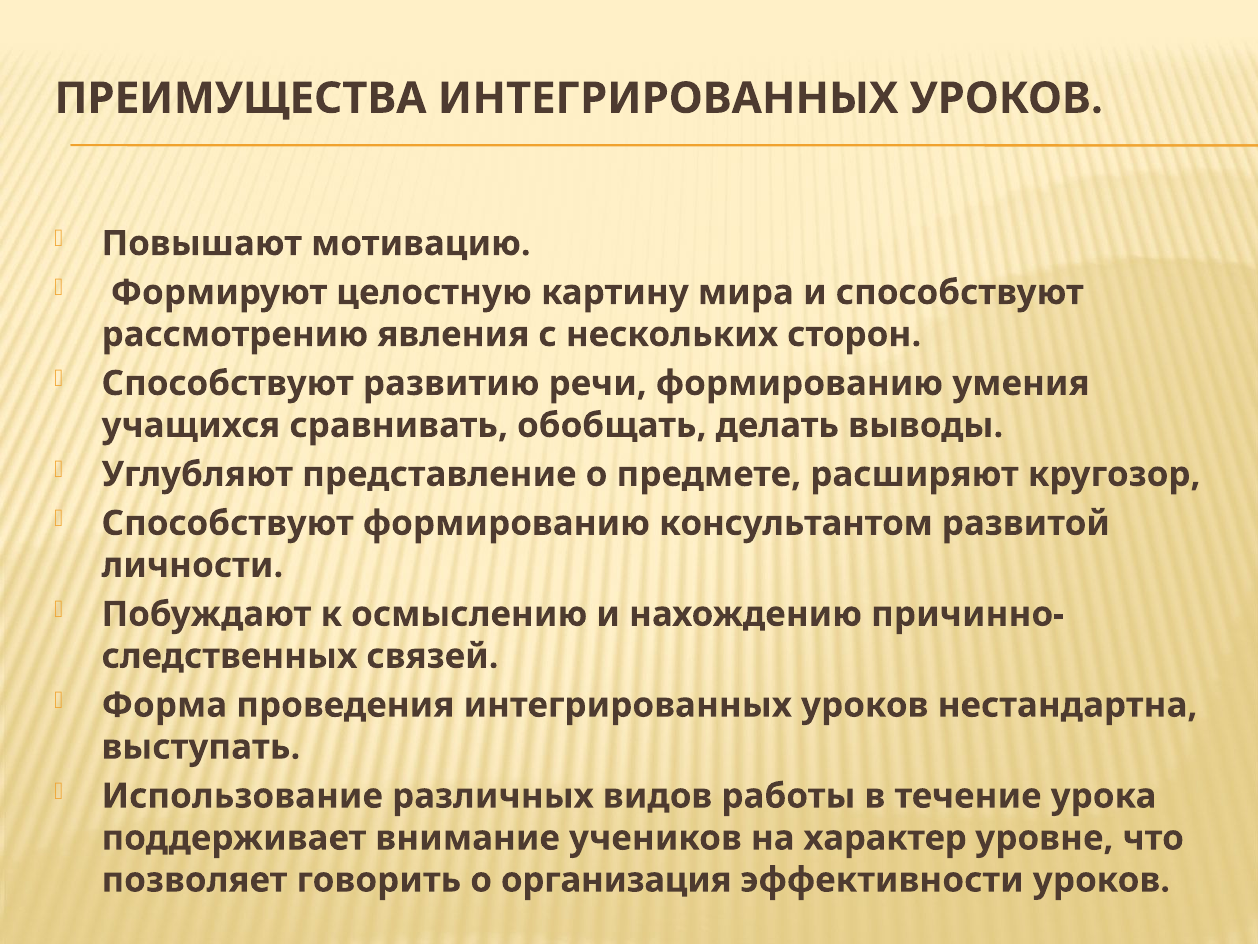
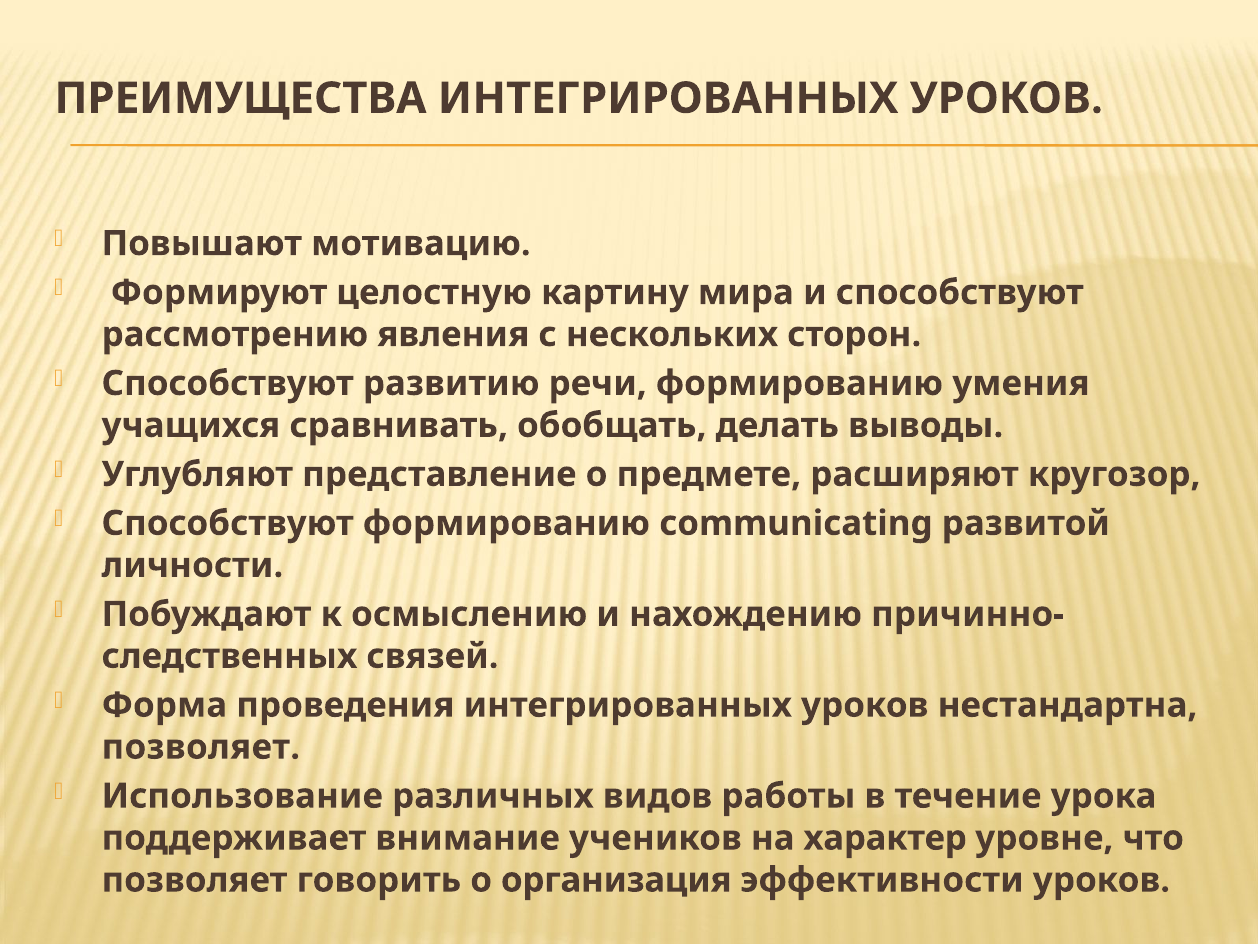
консультантом: консультантом -> communicating
выступать at (201, 747): выступать -> позволяет
